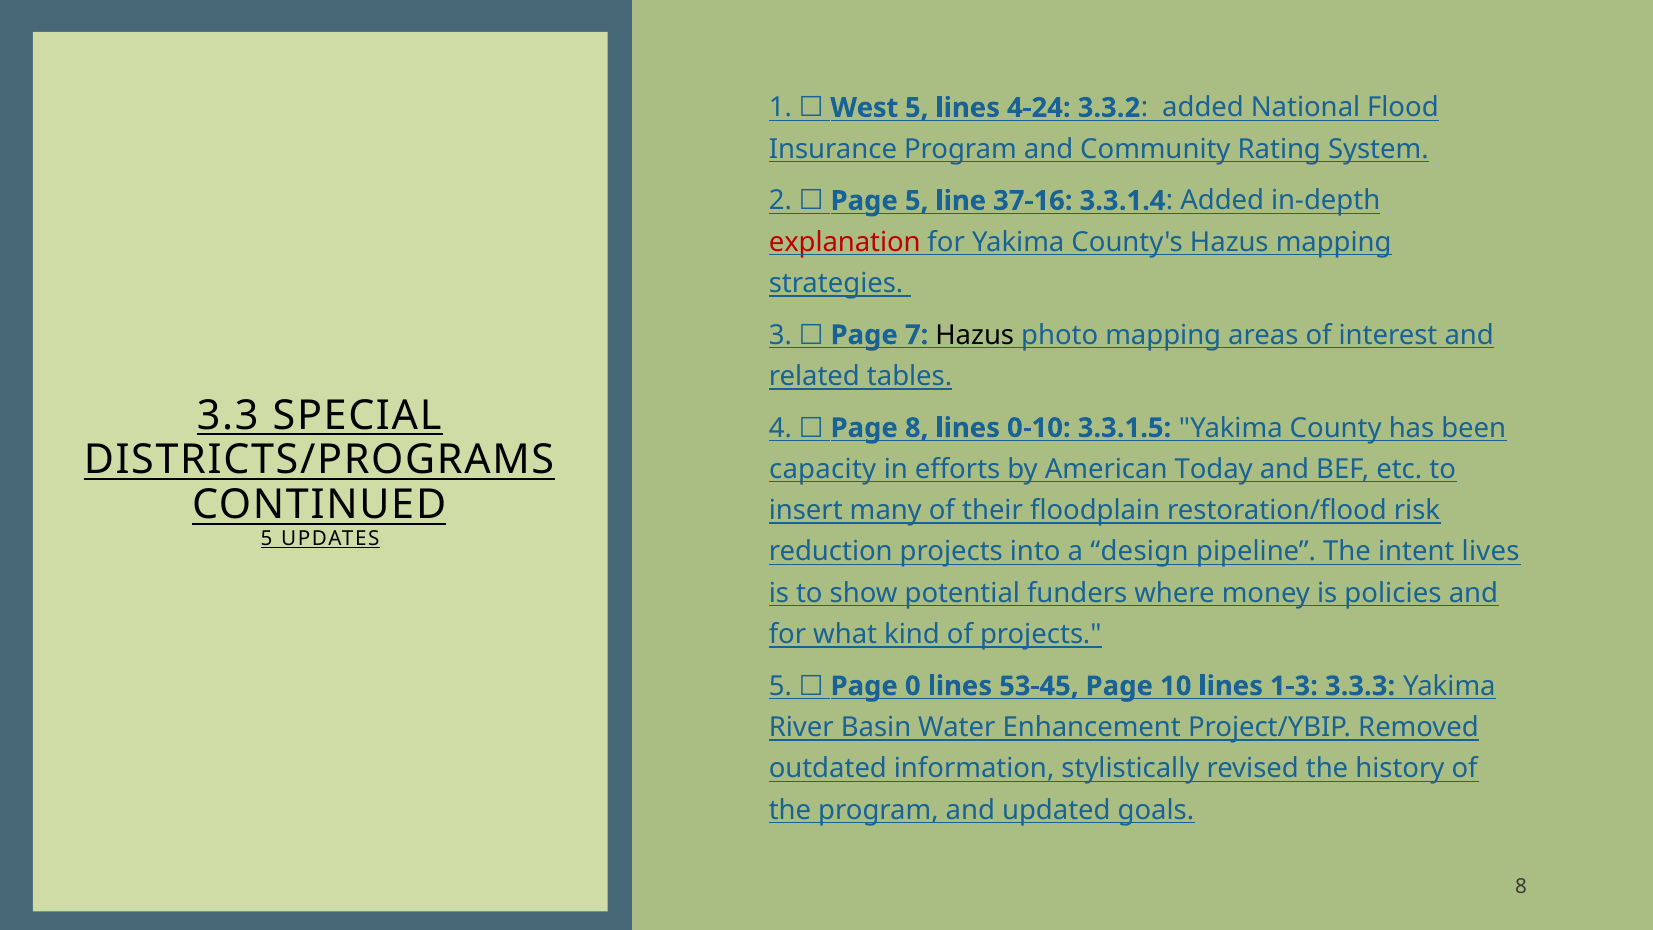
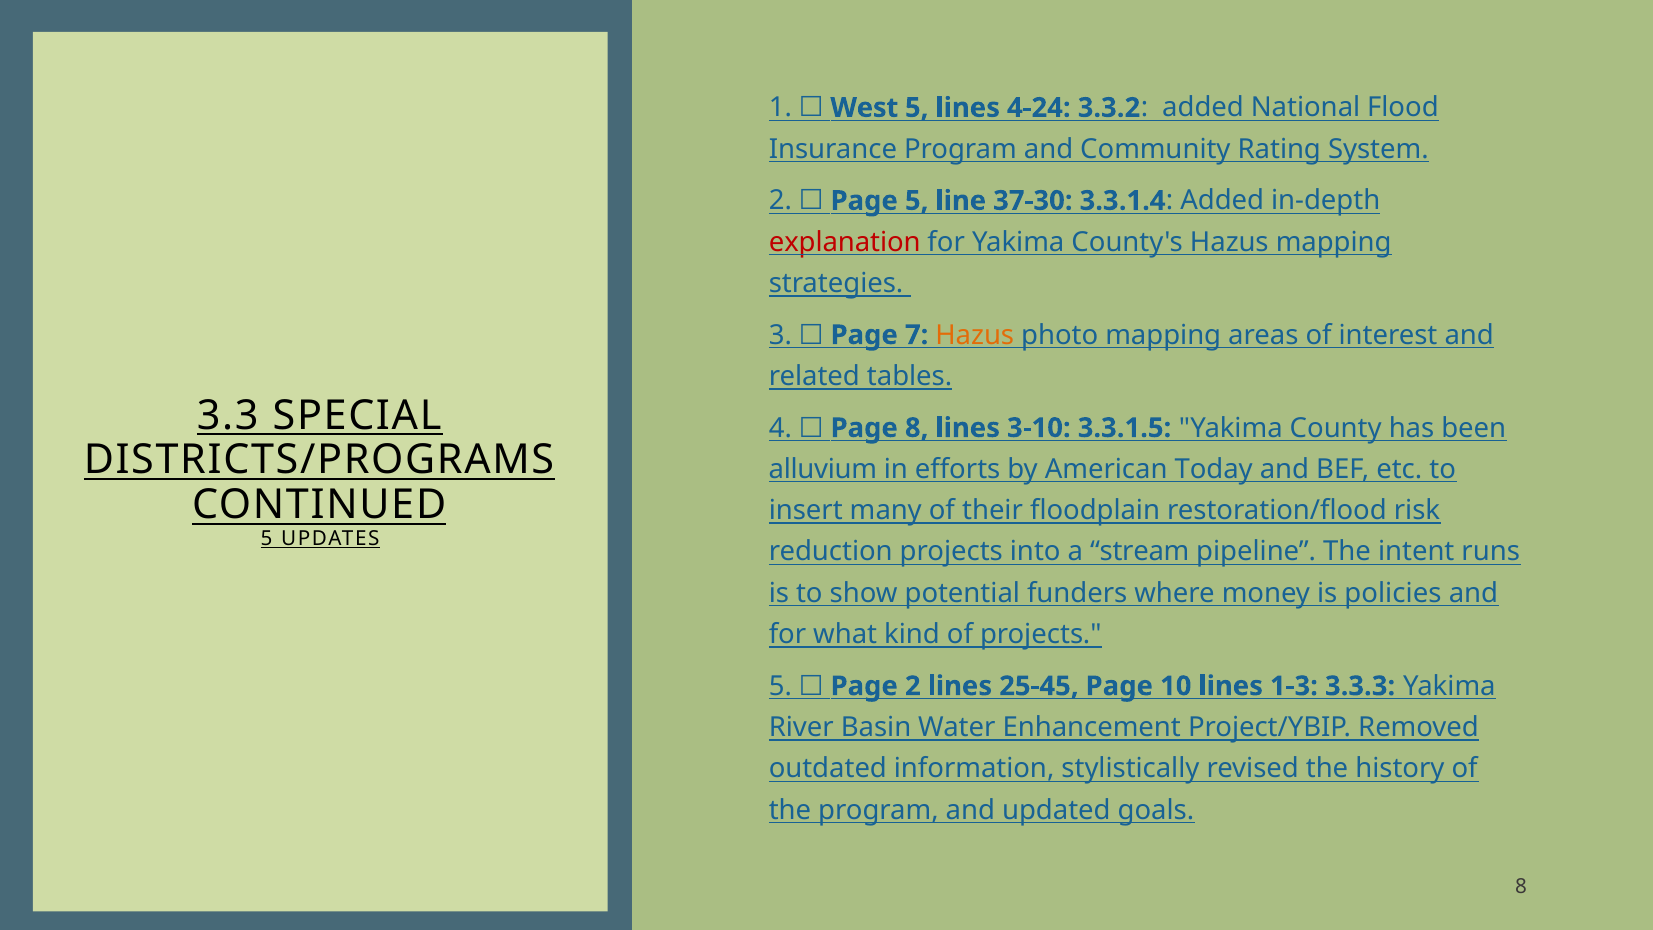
37-16: 37-16 -> 37-30
Hazus at (975, 335) colour: black -> orange
0-10: 0-10 -> 3-10
capacity: capacity -> alluvium
design: design -> stream
lives: lives -> runs
Page 0: 0 -> 2
53-45: 53-45 -> 25-45
